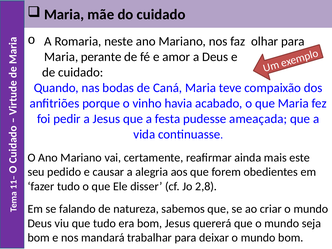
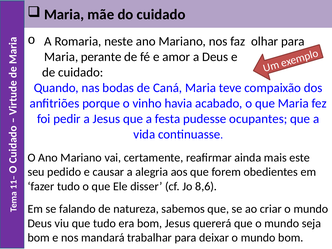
ameaçada: ameaçada -> ocupantes
2,8: 2,8 -> 8,6
